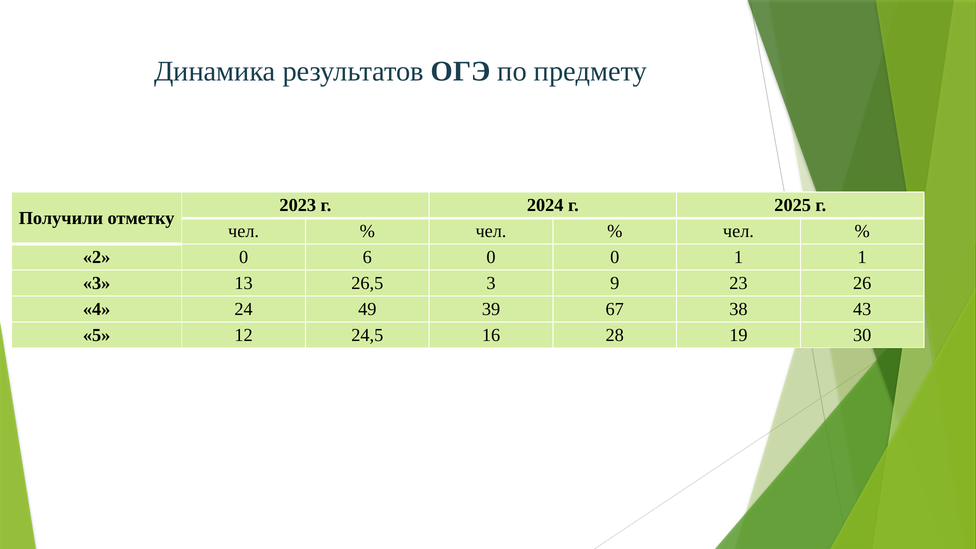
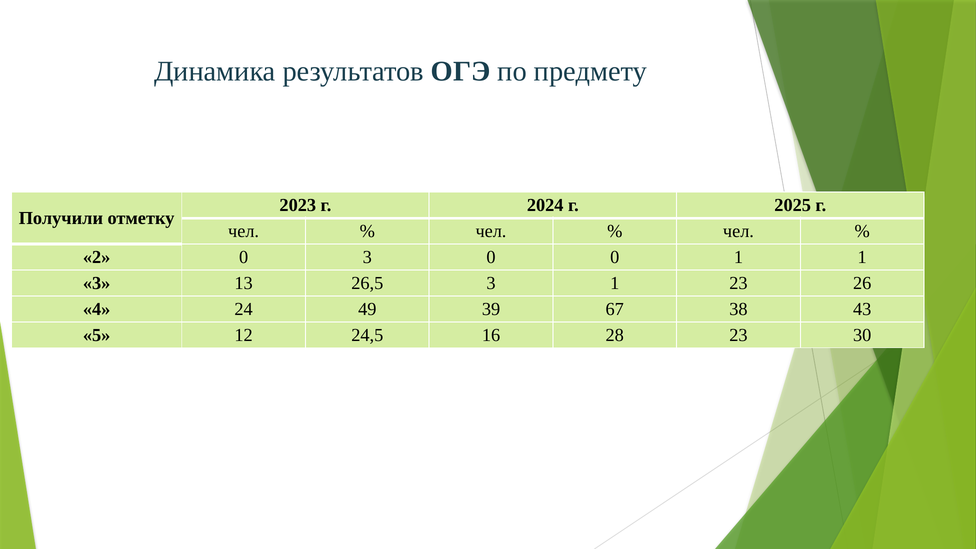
0 6: 6 -> 3
3 9: 9 -> 1
28 19: 19 -> 23
